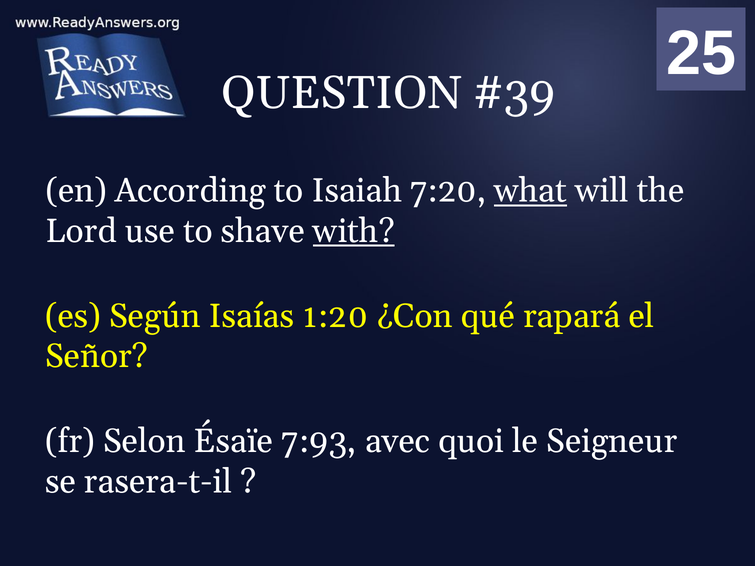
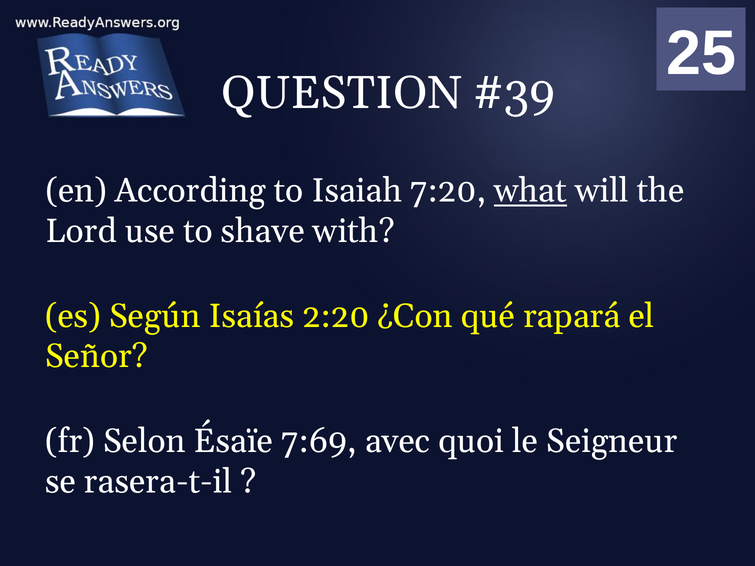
with underline: present -> none
1:20: 1:20 -> 2:20
7:93: 7:93 -> 7:69
